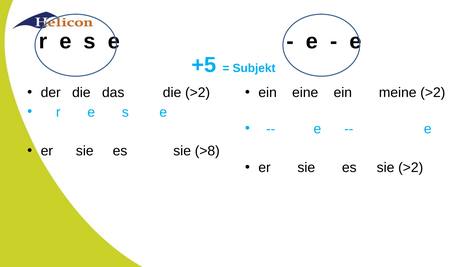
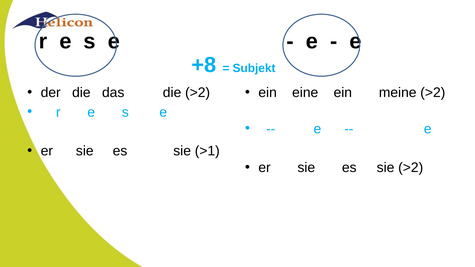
+5: +5 -> +8
>8: >8 -> >1
